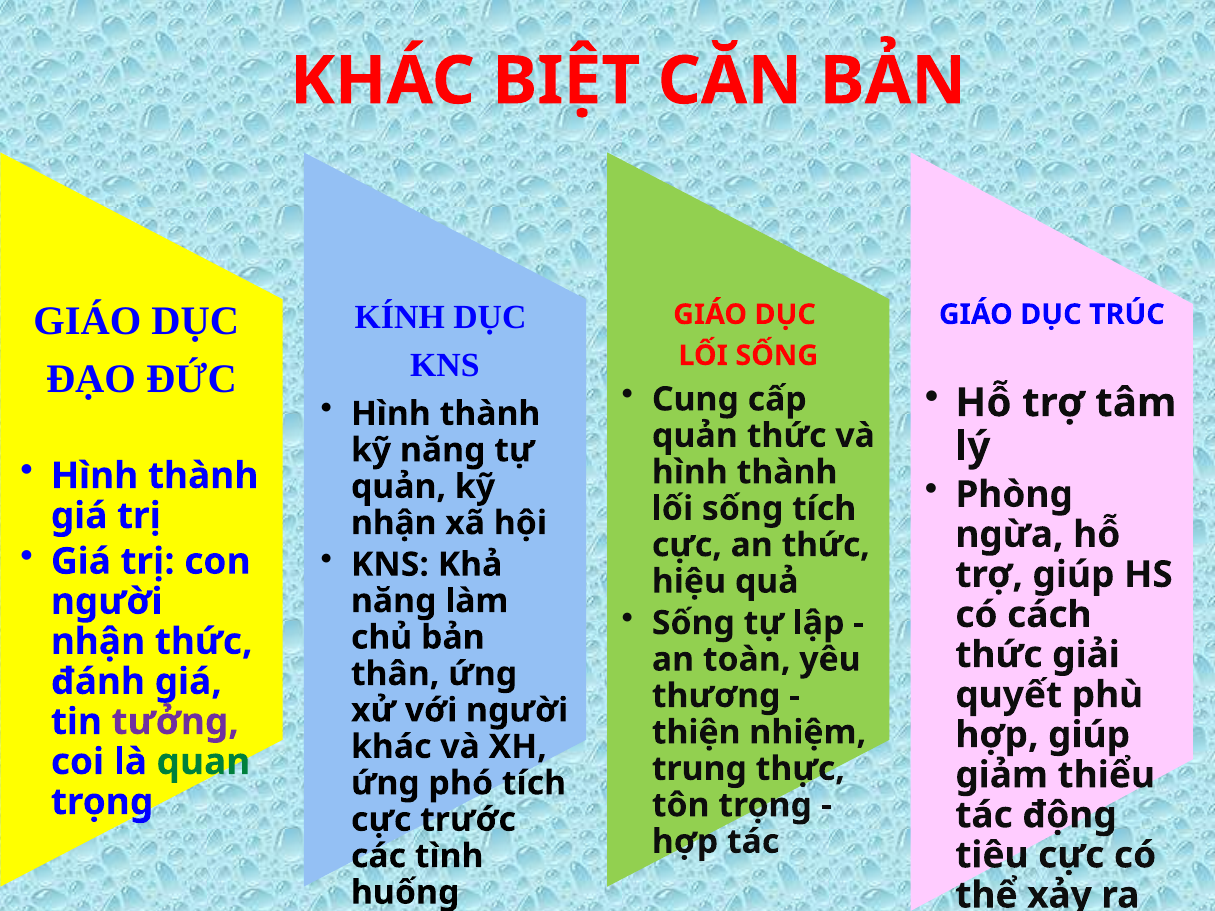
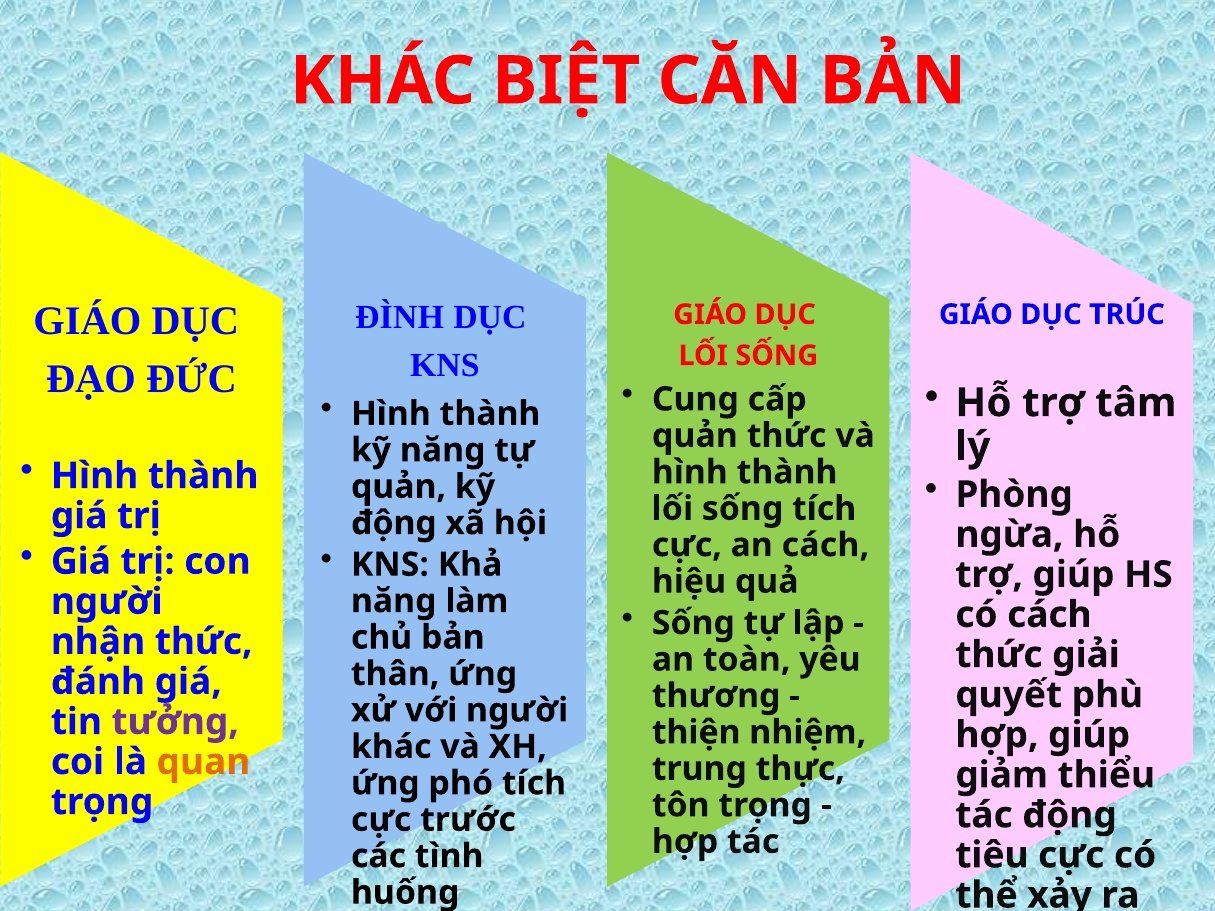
KÍNH: KÍNH -> ĐÌNH
nhận at (394, 523): nhận -> động
an thức: thức -> cách
quan colour: green -> orange
